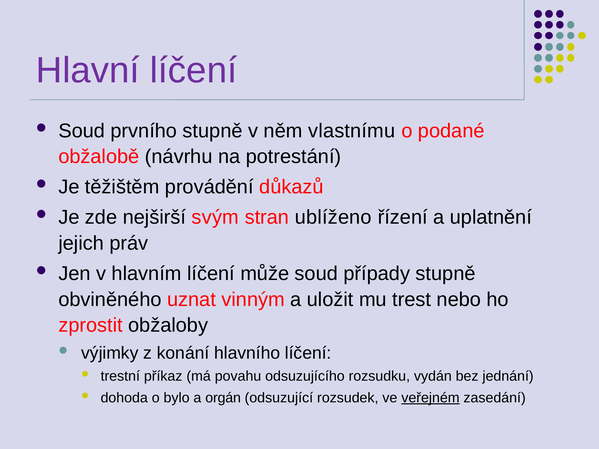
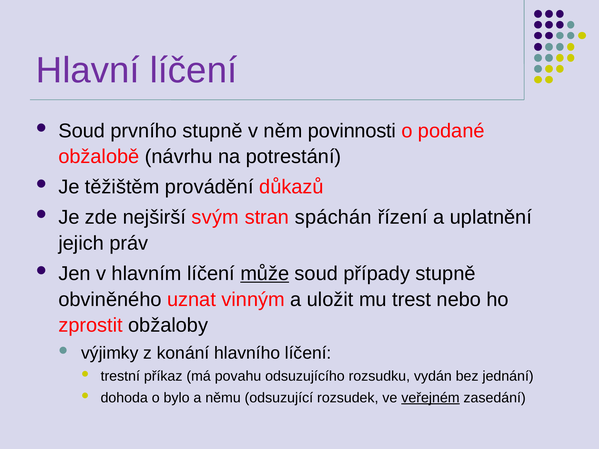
vlastnímu: vlastnímu -> povinnosti
ublíženo: ublíženo -> spáchán
může underline: none -> present
orgán: orgán -> němu
